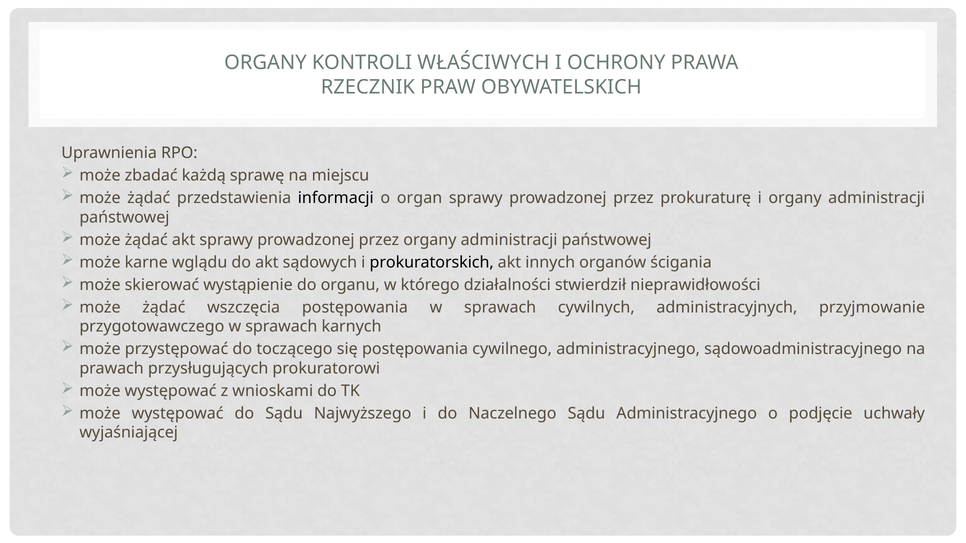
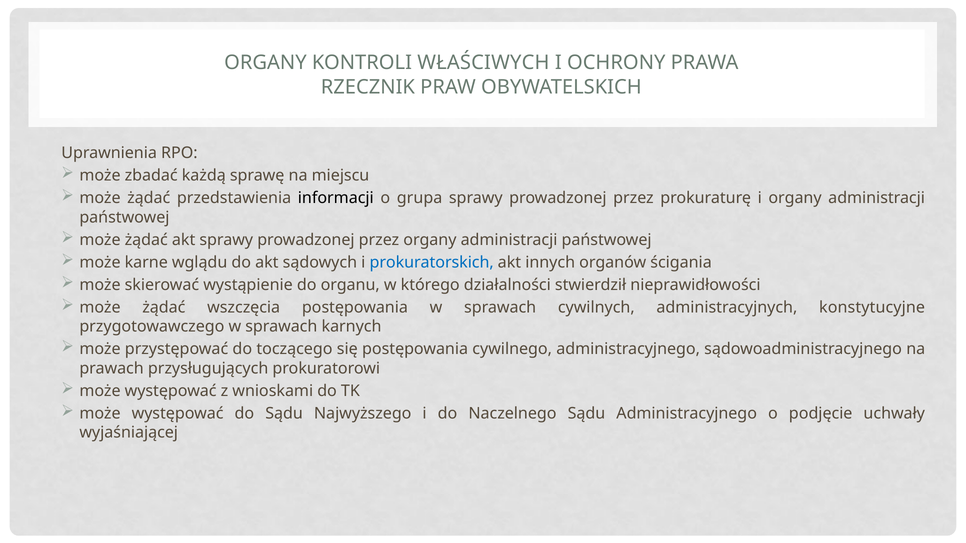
organ: organ -> grupa
prokuratorskich colour: black -> blue
przyjmowanie: przyjmowanie -> konstytucyjne
